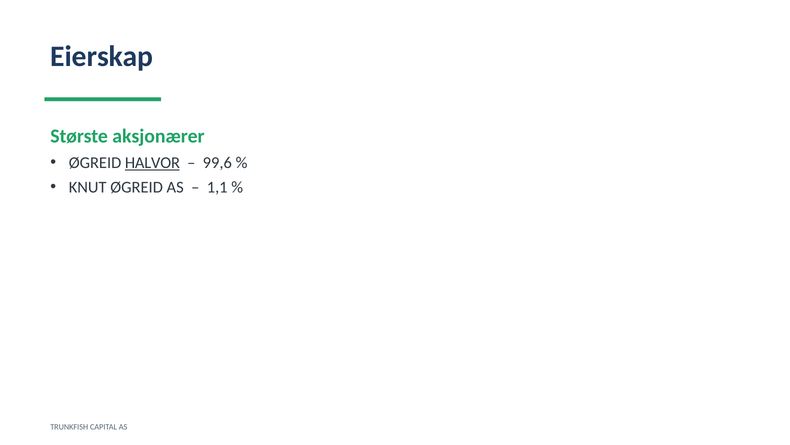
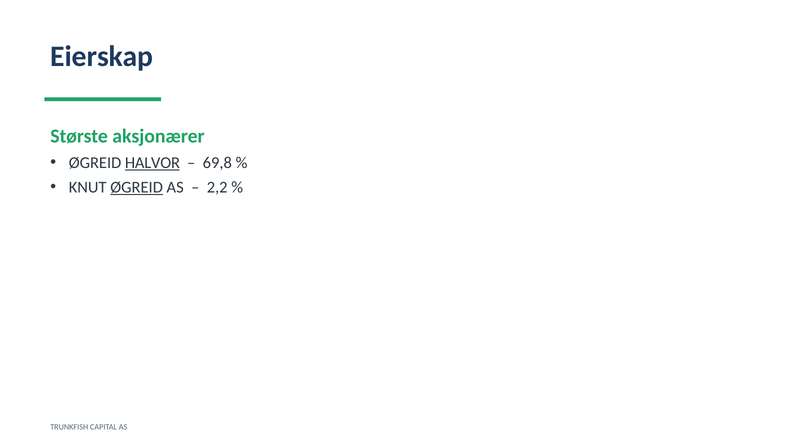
99,6: 99,6 -> 69,8
ØGREID at (137, 187) underline: none -> present
1,1: 1,1 -> 2,2
